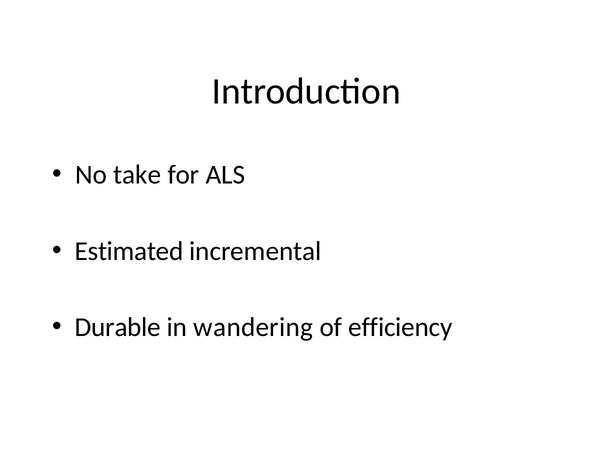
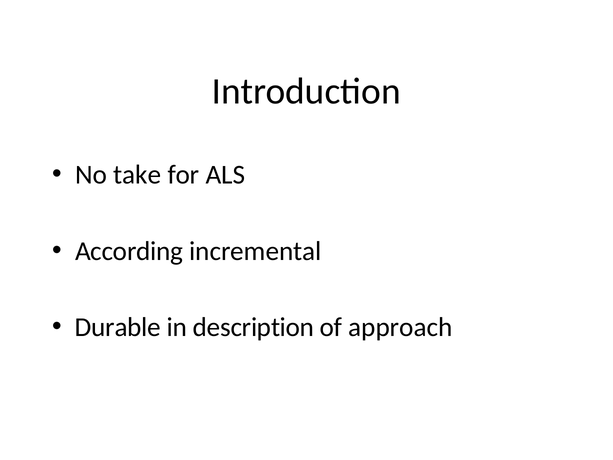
Estimated: Estimated -> According
wandering: wandering -> description
efficiency: efficiency -> approach
